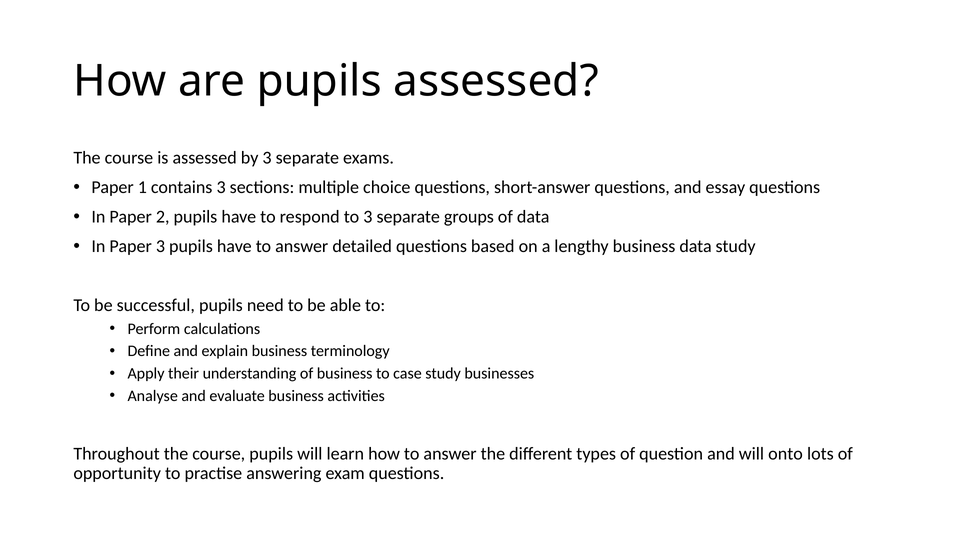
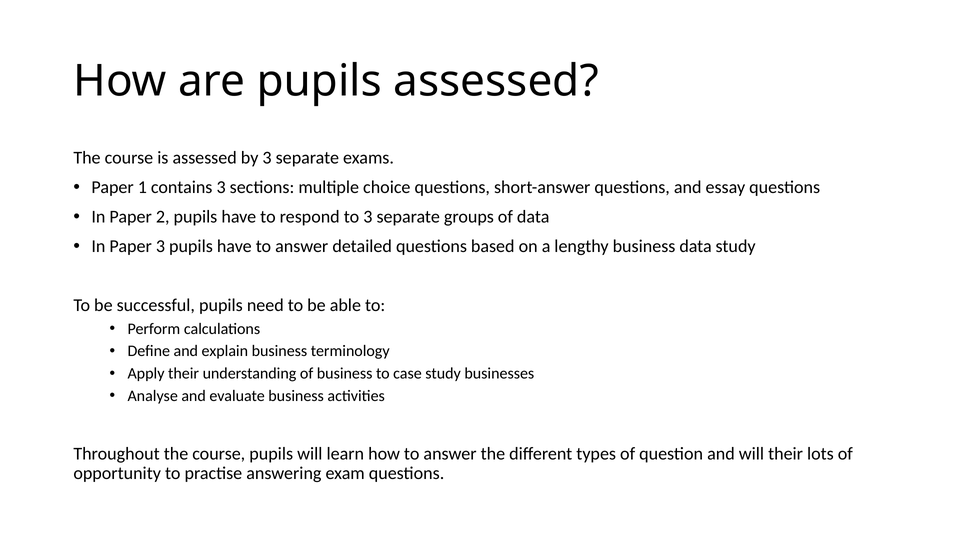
will onto: onto -> their
